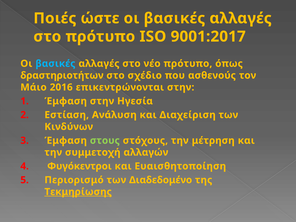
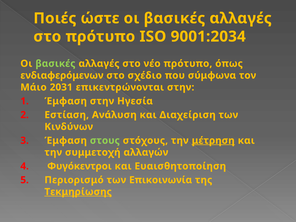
9001:2017: 9001:2017 -> 9001:2034
βασικές at (55, 64) colour: light blue -> light green
δραστηριοτήτων: δραστηριοτήτων -> ενδιαφερόμενων
ασθενούς: ασθενούς -> σύμφωνα
2016: 2016 -> 2031
μέτρηση underline: none -> present
Διαδεδομένο: Διαδεδομένο -> Επικοινωνία
